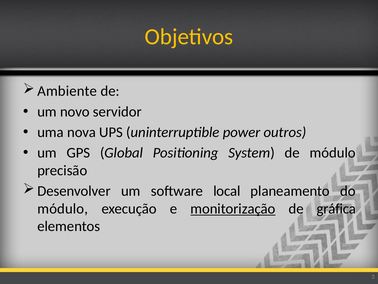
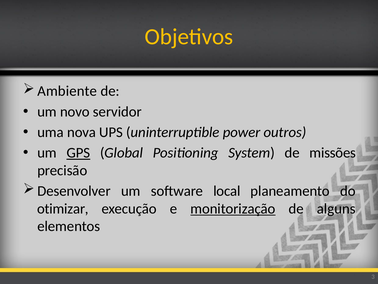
GPS underline: none -> present
de módulo: módulo -> missões
módulo at (63, 208): módulo -> otimizar
gráfica: gráfica -> alguns
